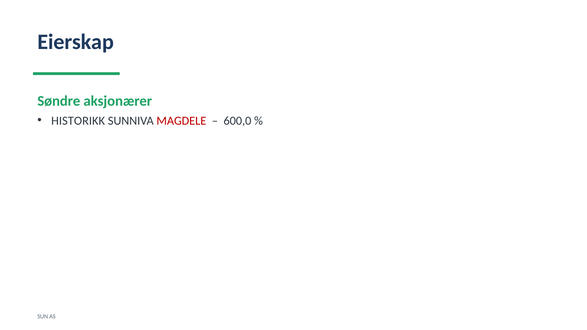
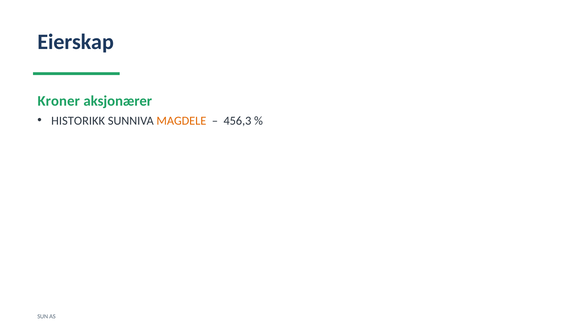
Søndre: Søndre -> Kroner
MAGDELE colour: red -> orange
600,0: 600,0 -> 456,3
